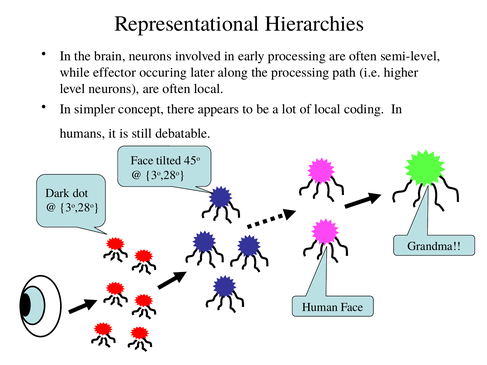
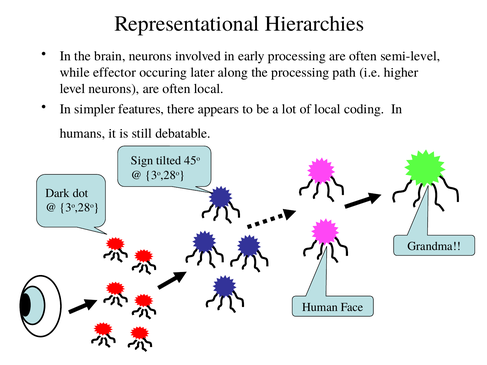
concept: concept -> features
Face at (142, 161): Face -> Sign
